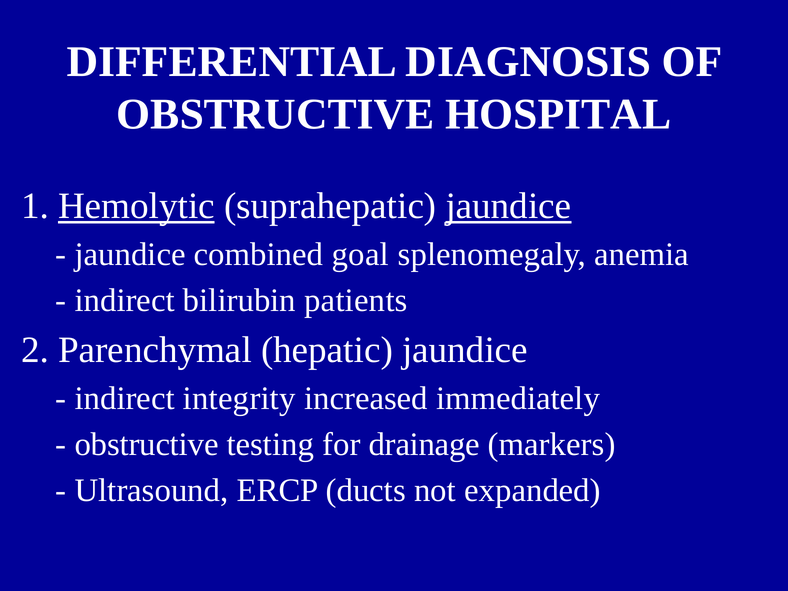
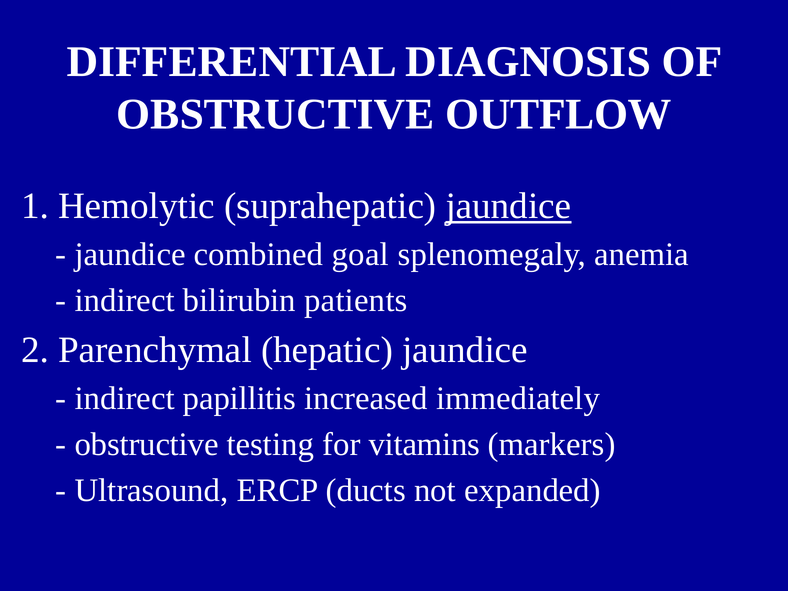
HOSPITAL: HOSPITAL -> OUTFLOW
Hemolytic underline: present -> none
integrity: integrity -> papillitis
drainage: drainage -> vitamins
